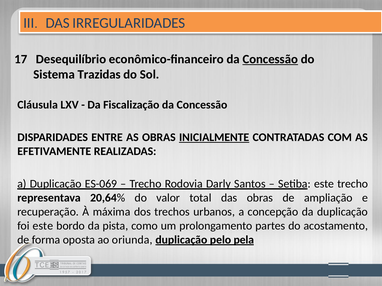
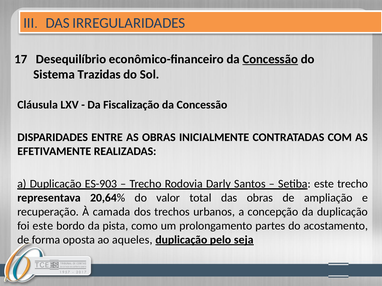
INICIALMENTE underline: present -> none
ES-069: ES-069 -> ES-903
máxima: máxima -> camada
oriunda: oriunda -> aqueles
pela: pela -> seja
